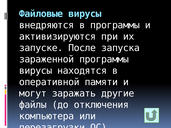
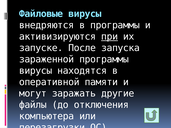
при underline: none -> present
